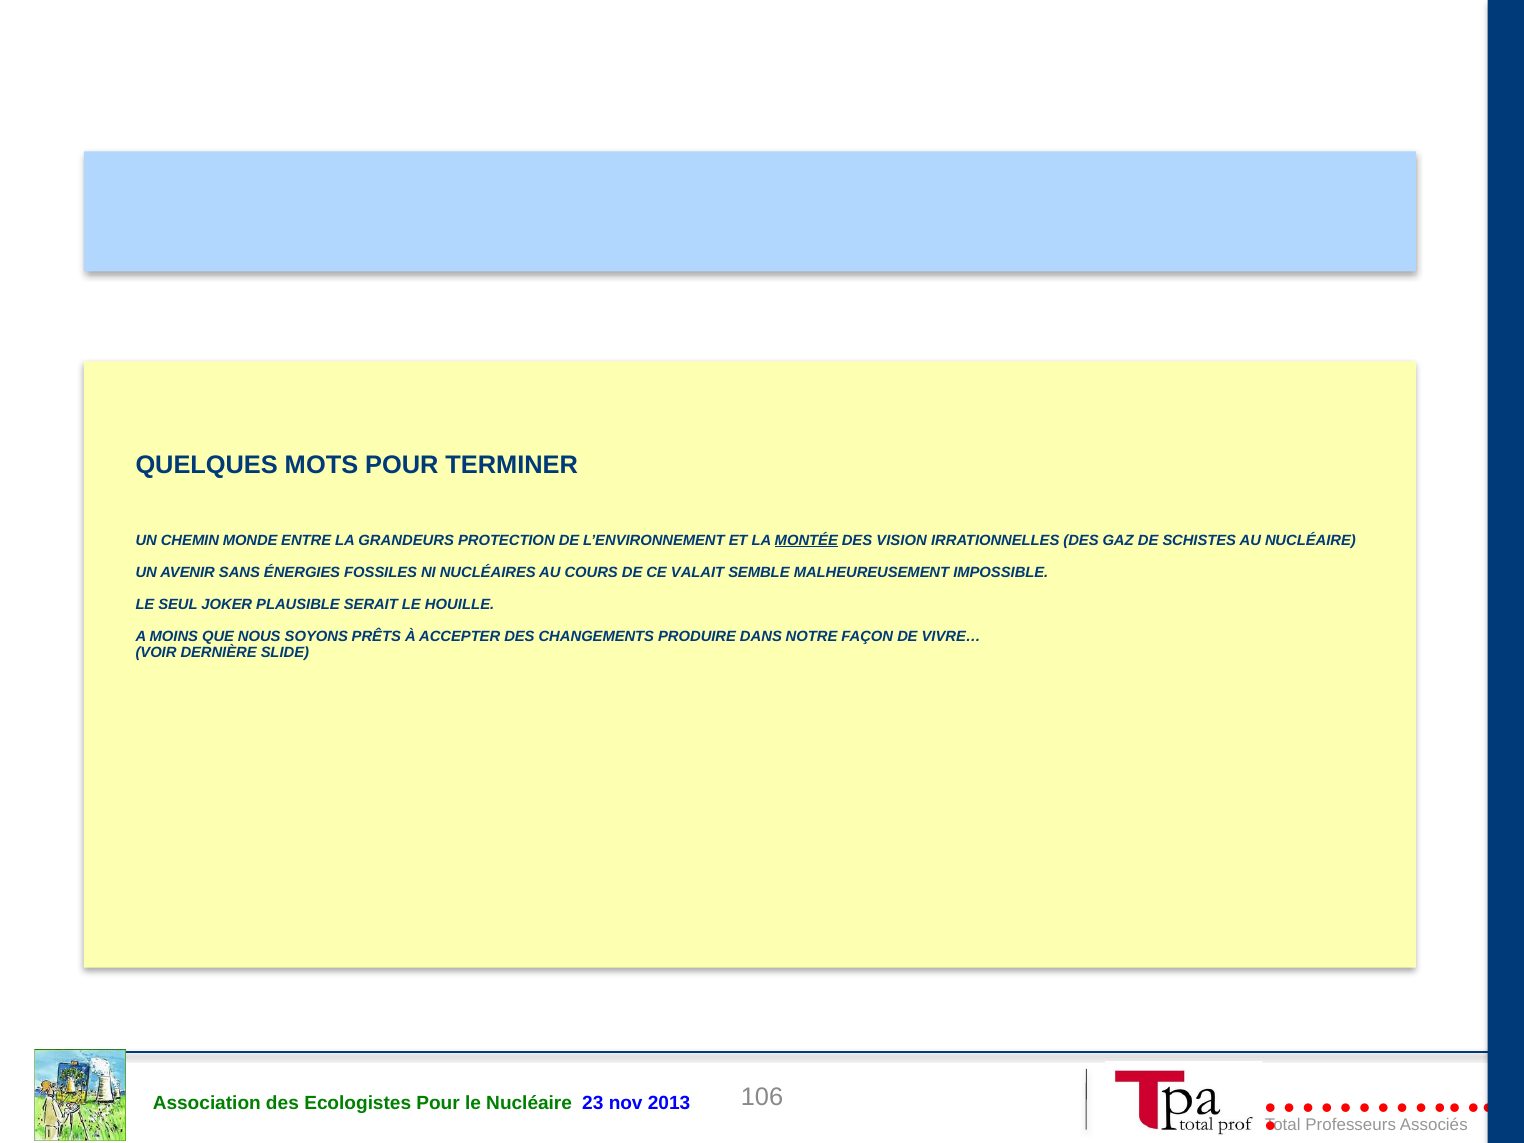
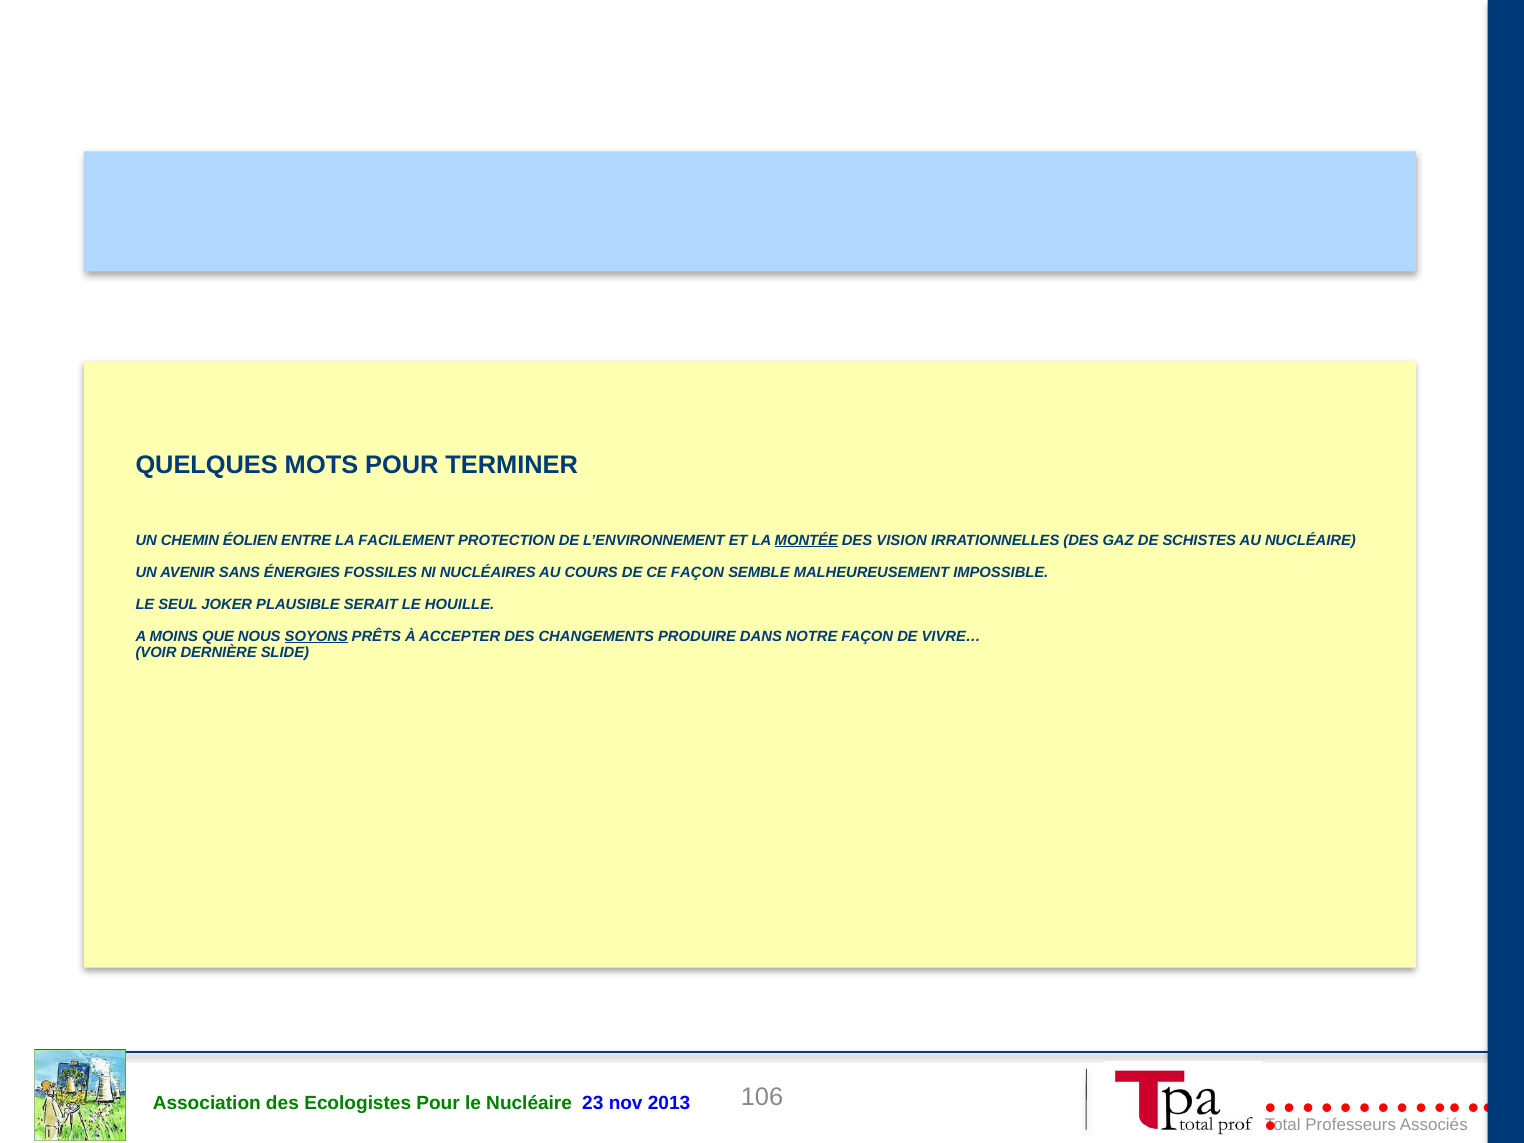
MONDE: MONDE -> ÉOLIEN
GRANDEURS: GRANDEURS -> FACILEMENT
CE VALAIT: VALAIT -> FAÇON
SOYONS underline: none -> present
